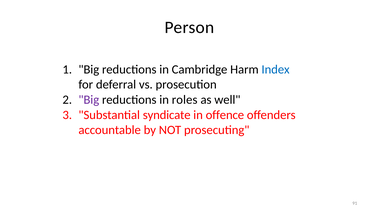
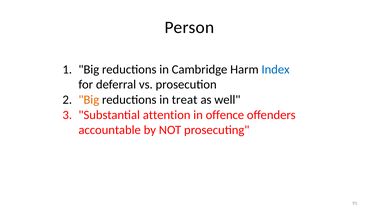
Big at (89, 100) colour: purple -> orange
roles: roles -> treat
syndicate: syndicate -> attention
